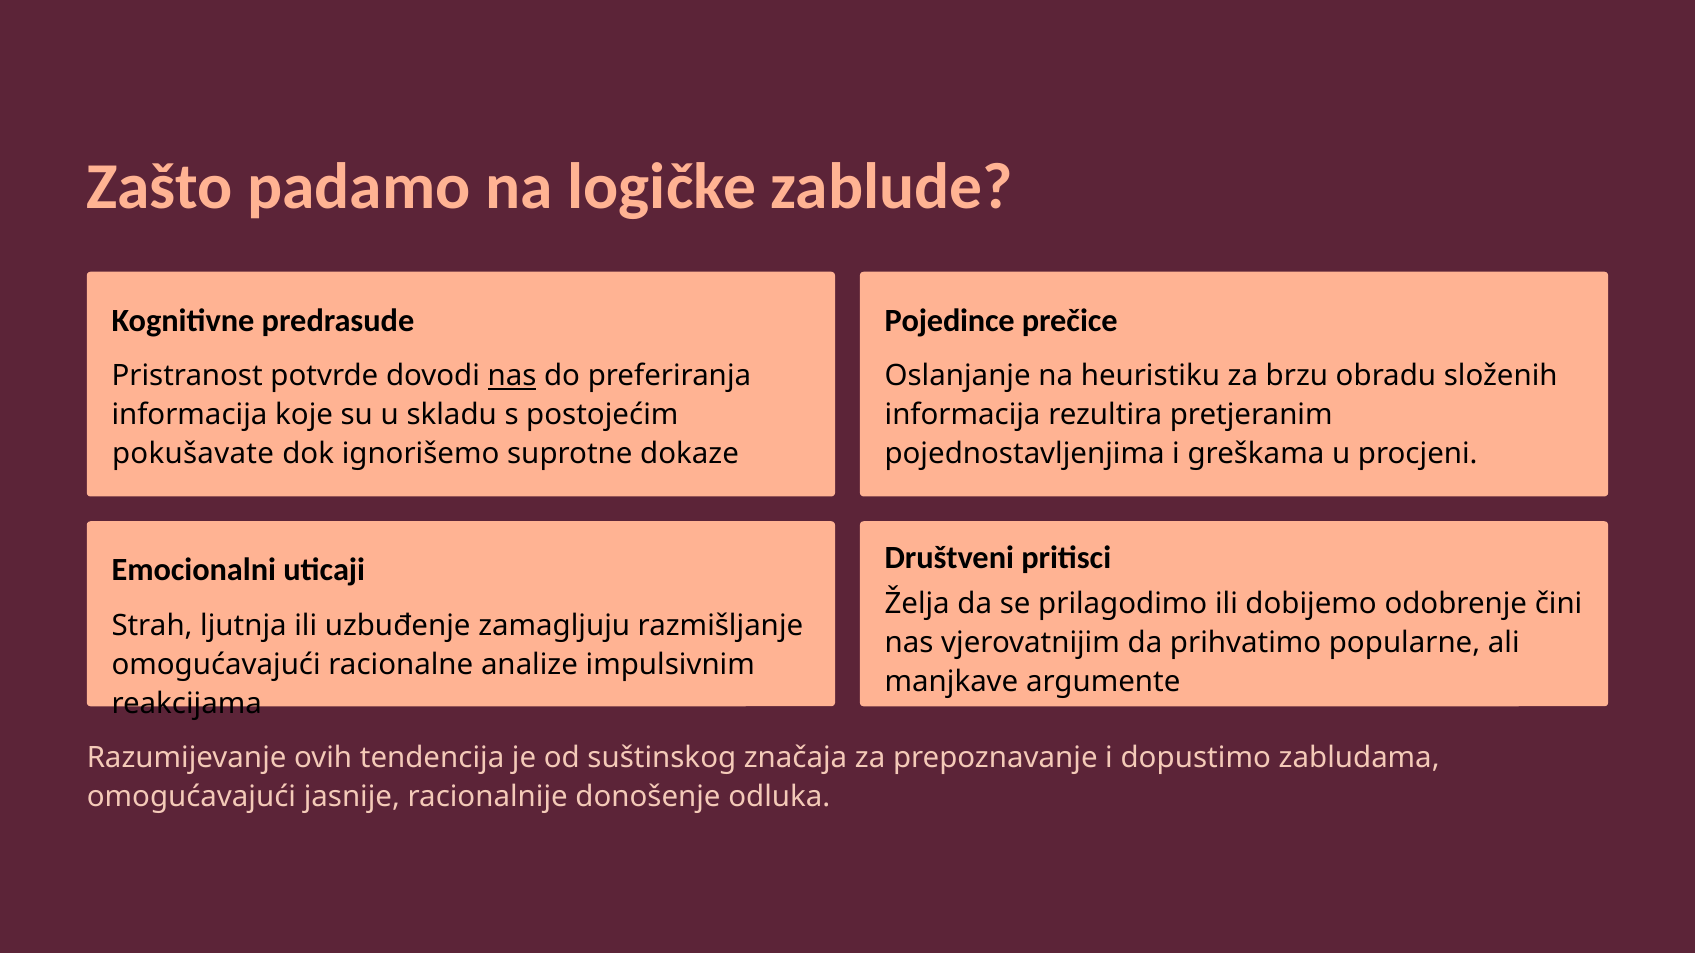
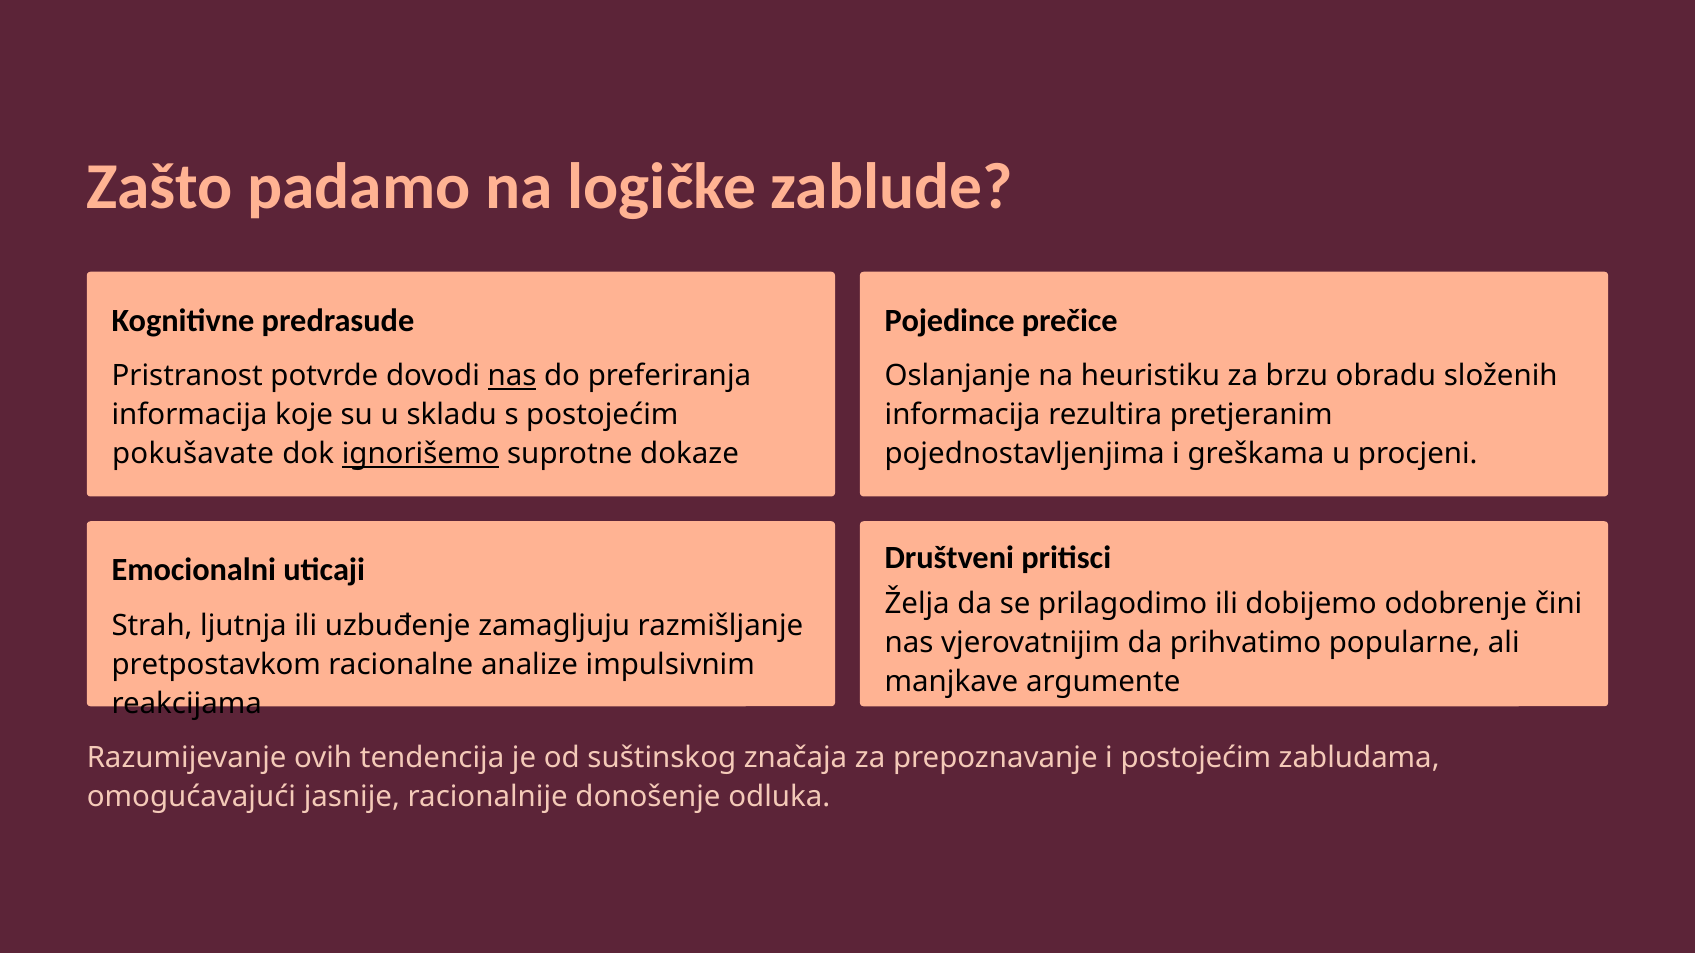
ignorišemo underline: none -> present
omogućavajući at (216, 665): omogućavajući -> pretpostavkom
i dopustimo: dopustimo -> postojećim
